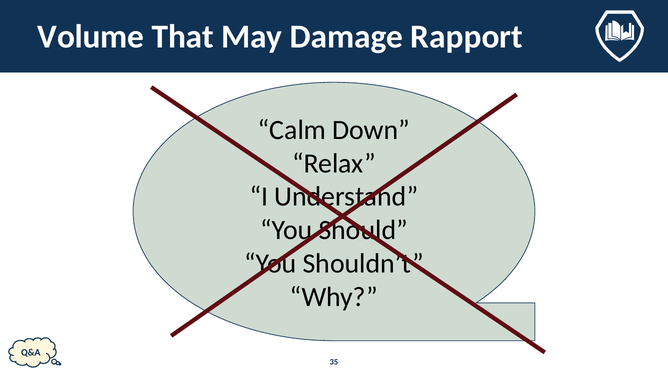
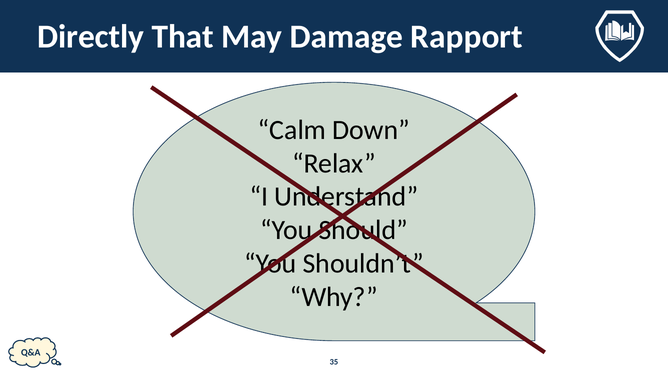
Volume: Volume -> Directly
